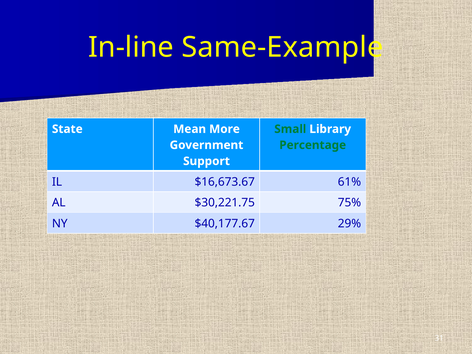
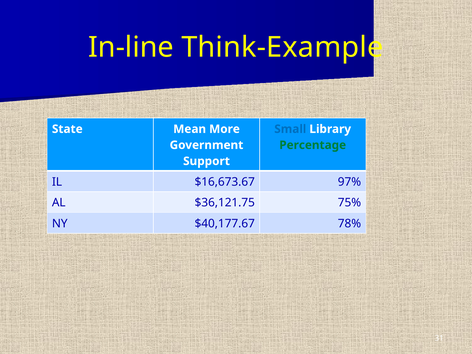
Same-Example: Same-Example -> Think-Example
Small colour: green -> blue
61%: 61% -> 97%
$30,221.75: $30,221.75 -> $36,121.75
29%: 29% -> 78%
